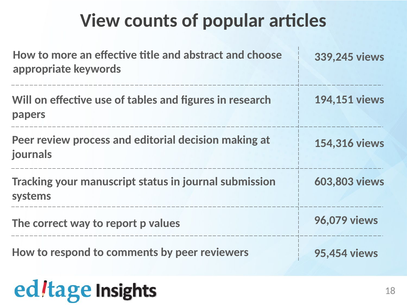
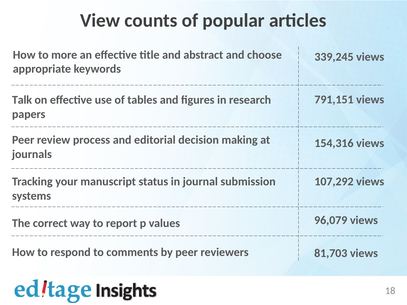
194,151: 194,151 -> 791,151
Will: Will -> Talk
603,803: 603,803 -> 107,292
95,454: 95,454 -> 81,703
